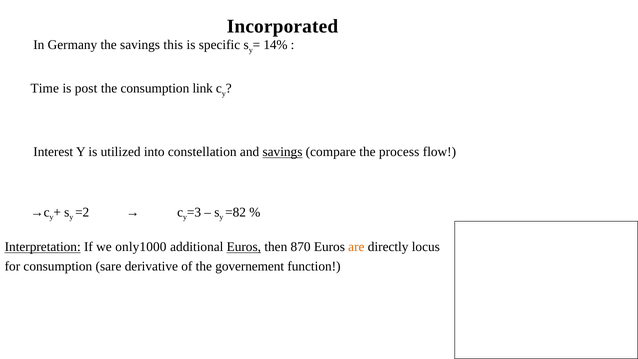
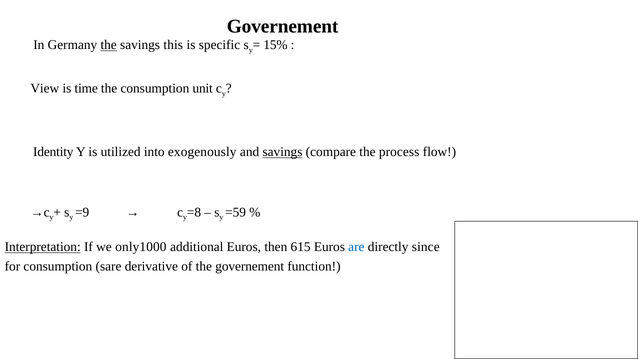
Incorporated at (282, 26): Incorporated -> Governement
the at (109, 45) underline: none -> present
14%: 14% -> 15%
Time: Time -> View
post: post -> time
link: link -> unit
Interest: Interest -> Identity
constellation: constellation -> exogenously
=2: =2 -> =9
=3: =3 -> =8
=82: =82 -> =59
Euros at (244, 247) underline: present -> none
870: 870 -> 615
are colour: orange -> blue
locus: locus -> since
